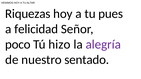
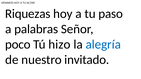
pues: pues -> paso
felicidad: felicidad -> palabras
alegría colour: purple -> blue
sentado: sentado -> invitado
